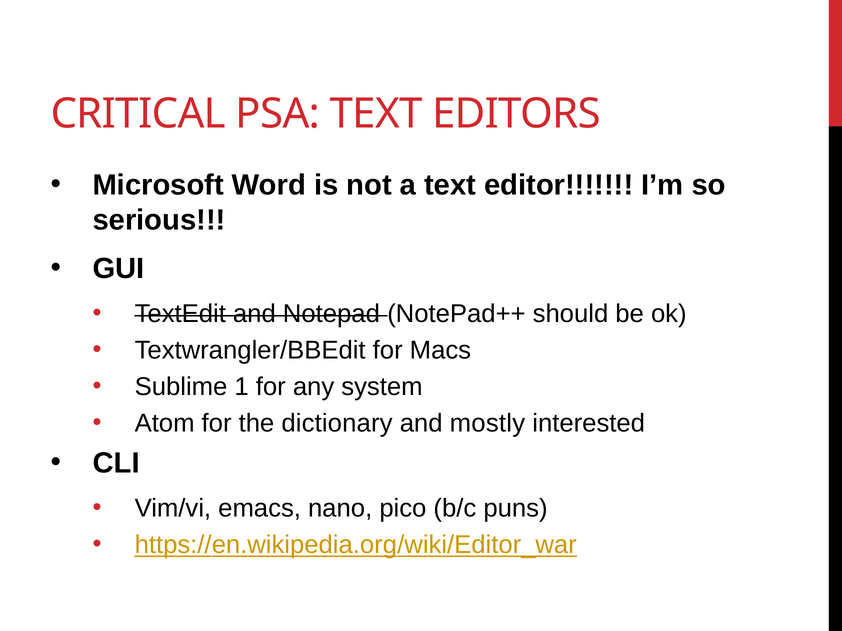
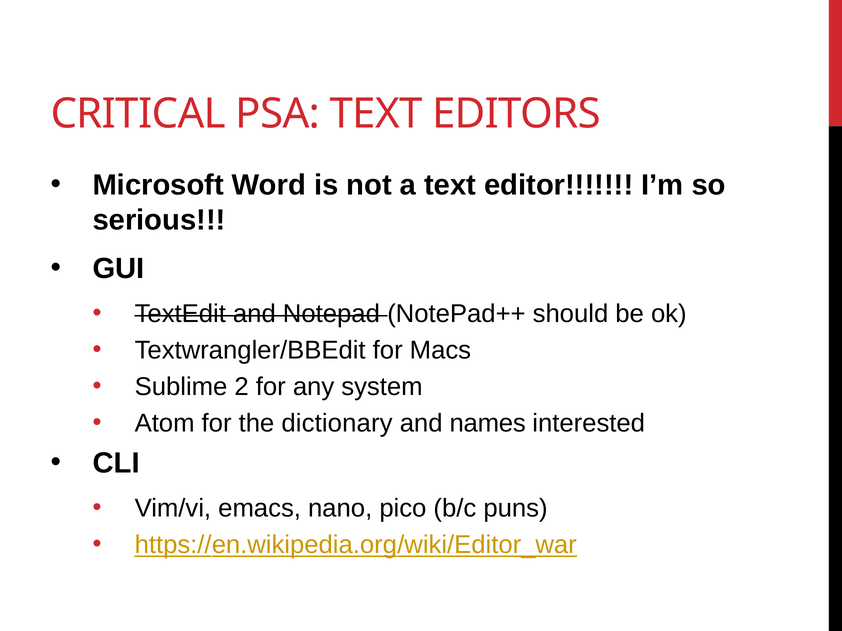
1: 1 -> 2
mostly: mostly -> names
